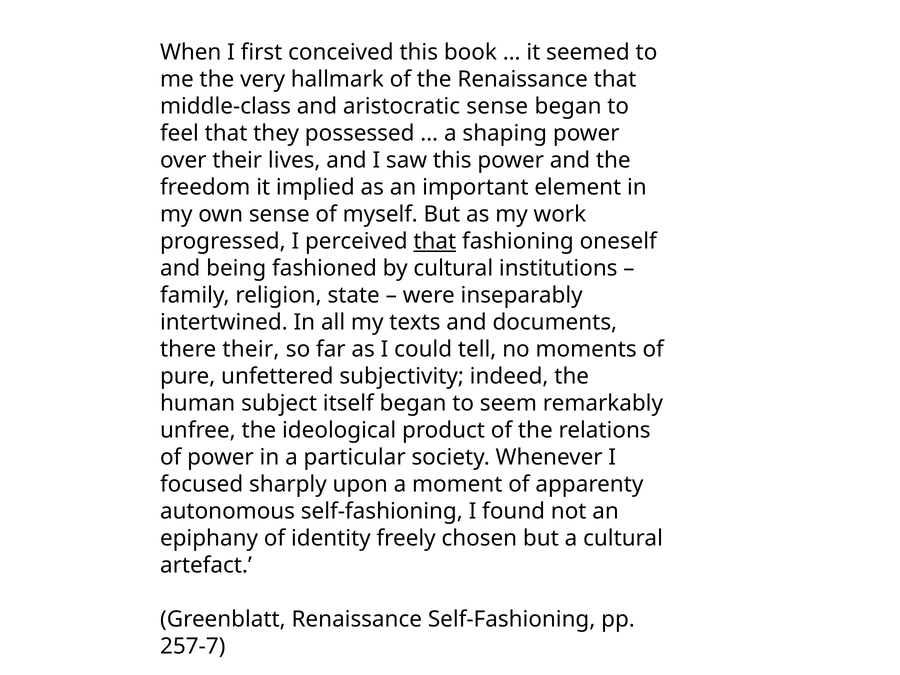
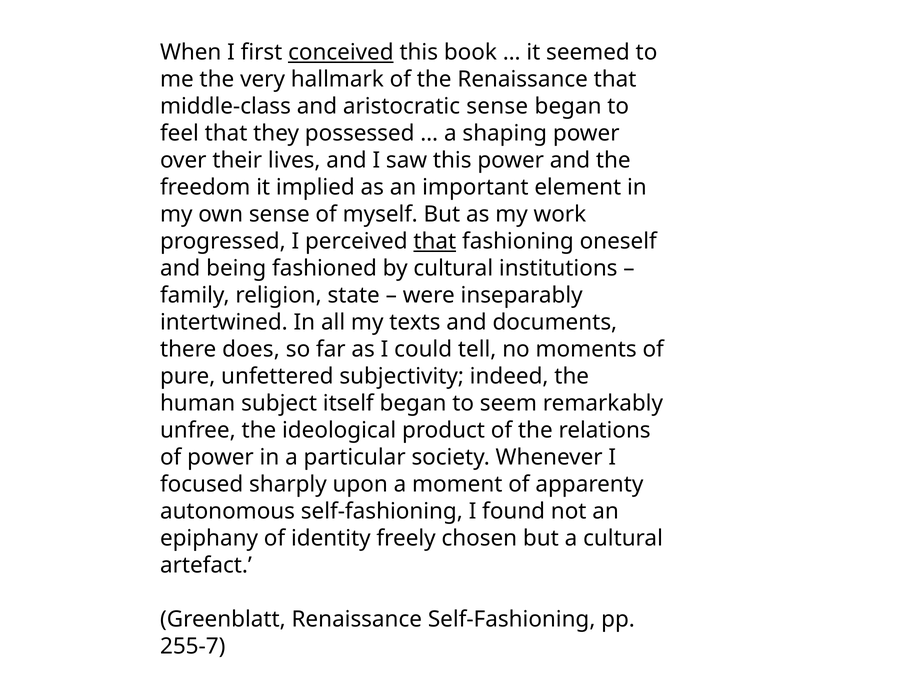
conceived underline: none -> present
there their: their -> does
257-7: 257-7 -> 255-7
